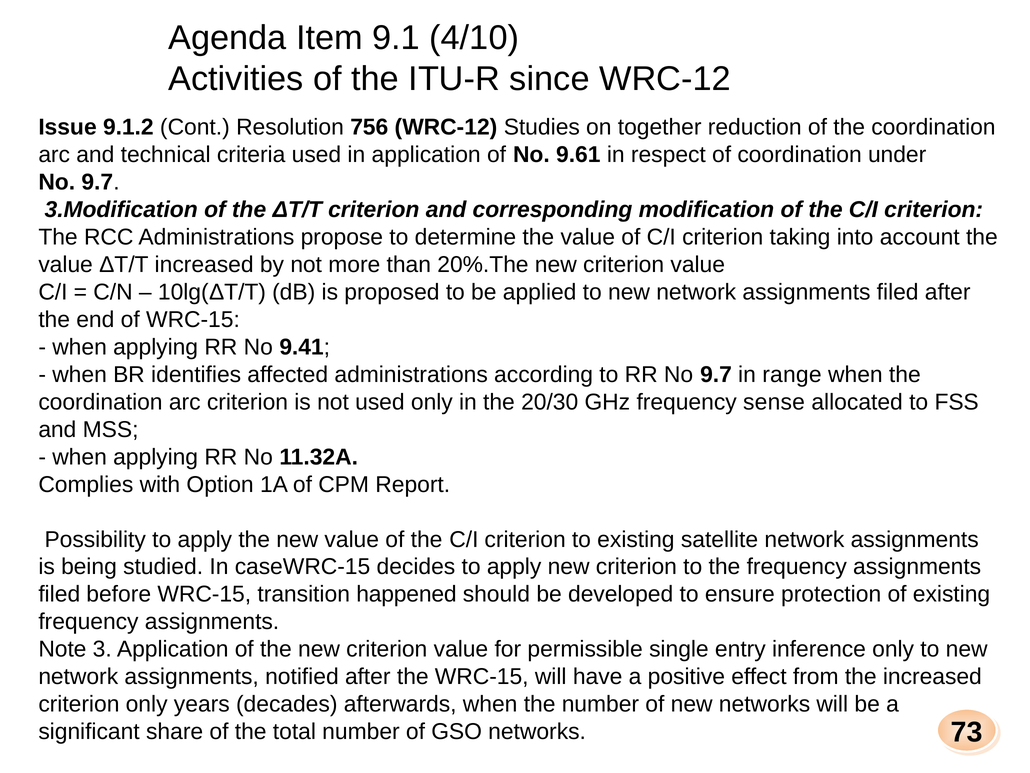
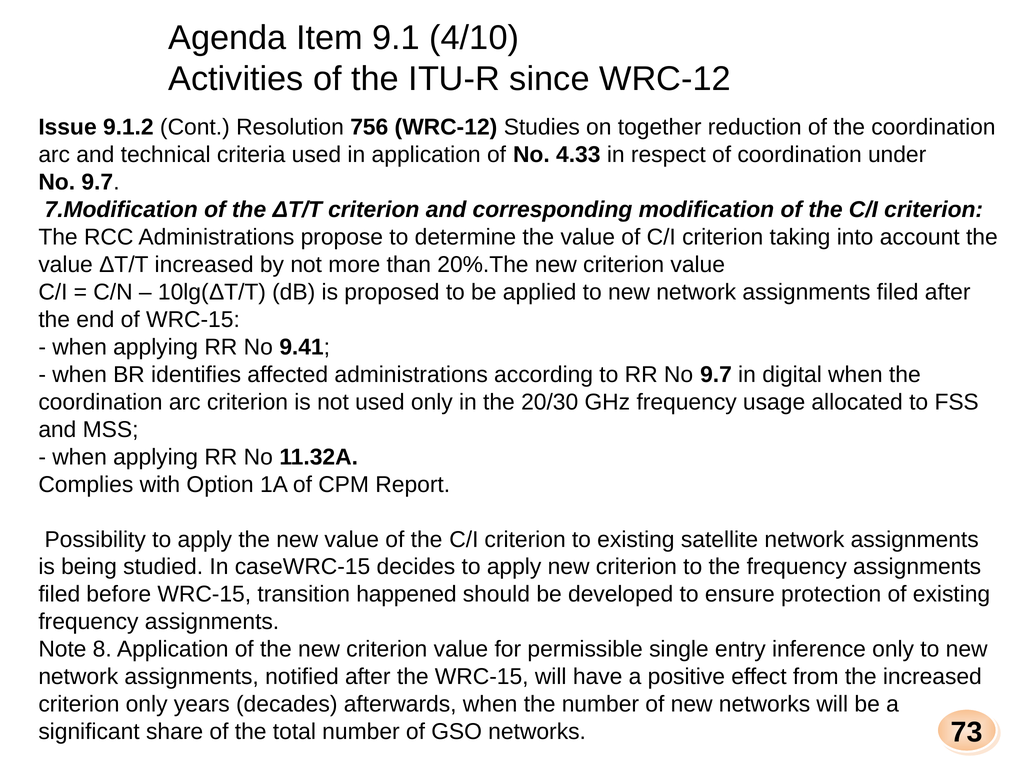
9.61: 9.61 -> 4.33
3.Modification: 3.Modification -> 7.Modification
range: range -> digital
sense: sense -> usage
3: 3 -> 8
